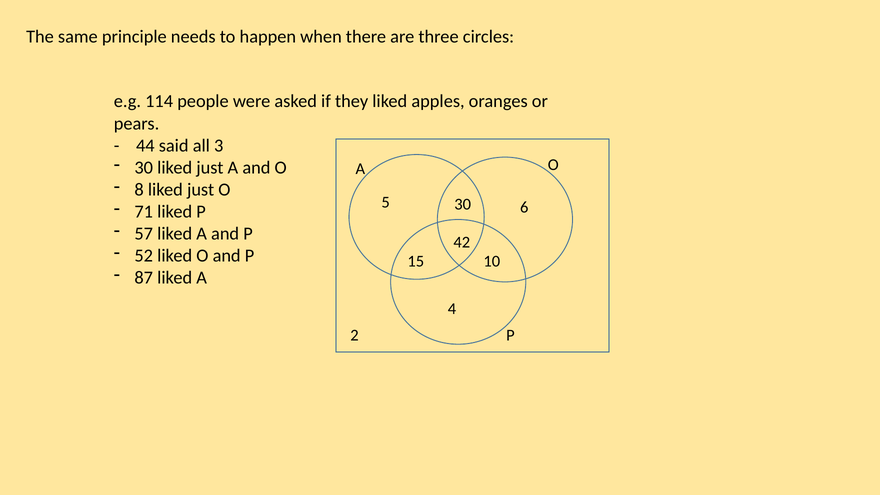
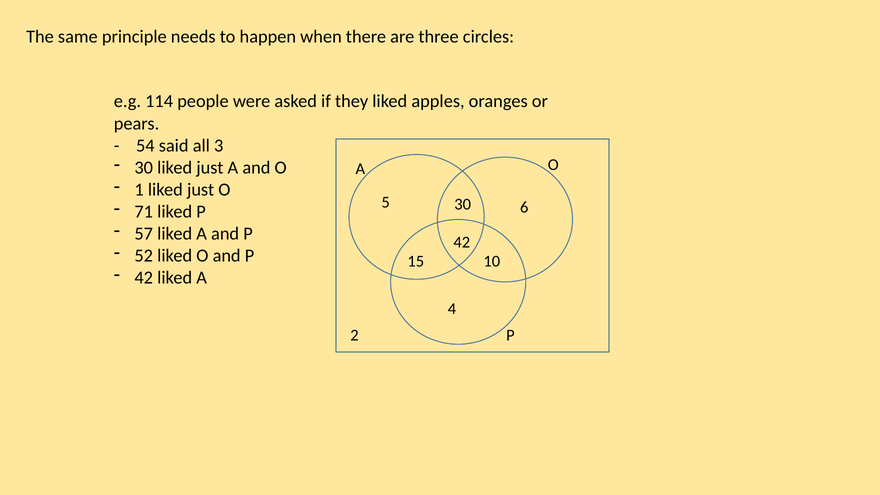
44: 44 -> 54
8: 8 -> 1
87 at (144, 278): 87 -> 42
